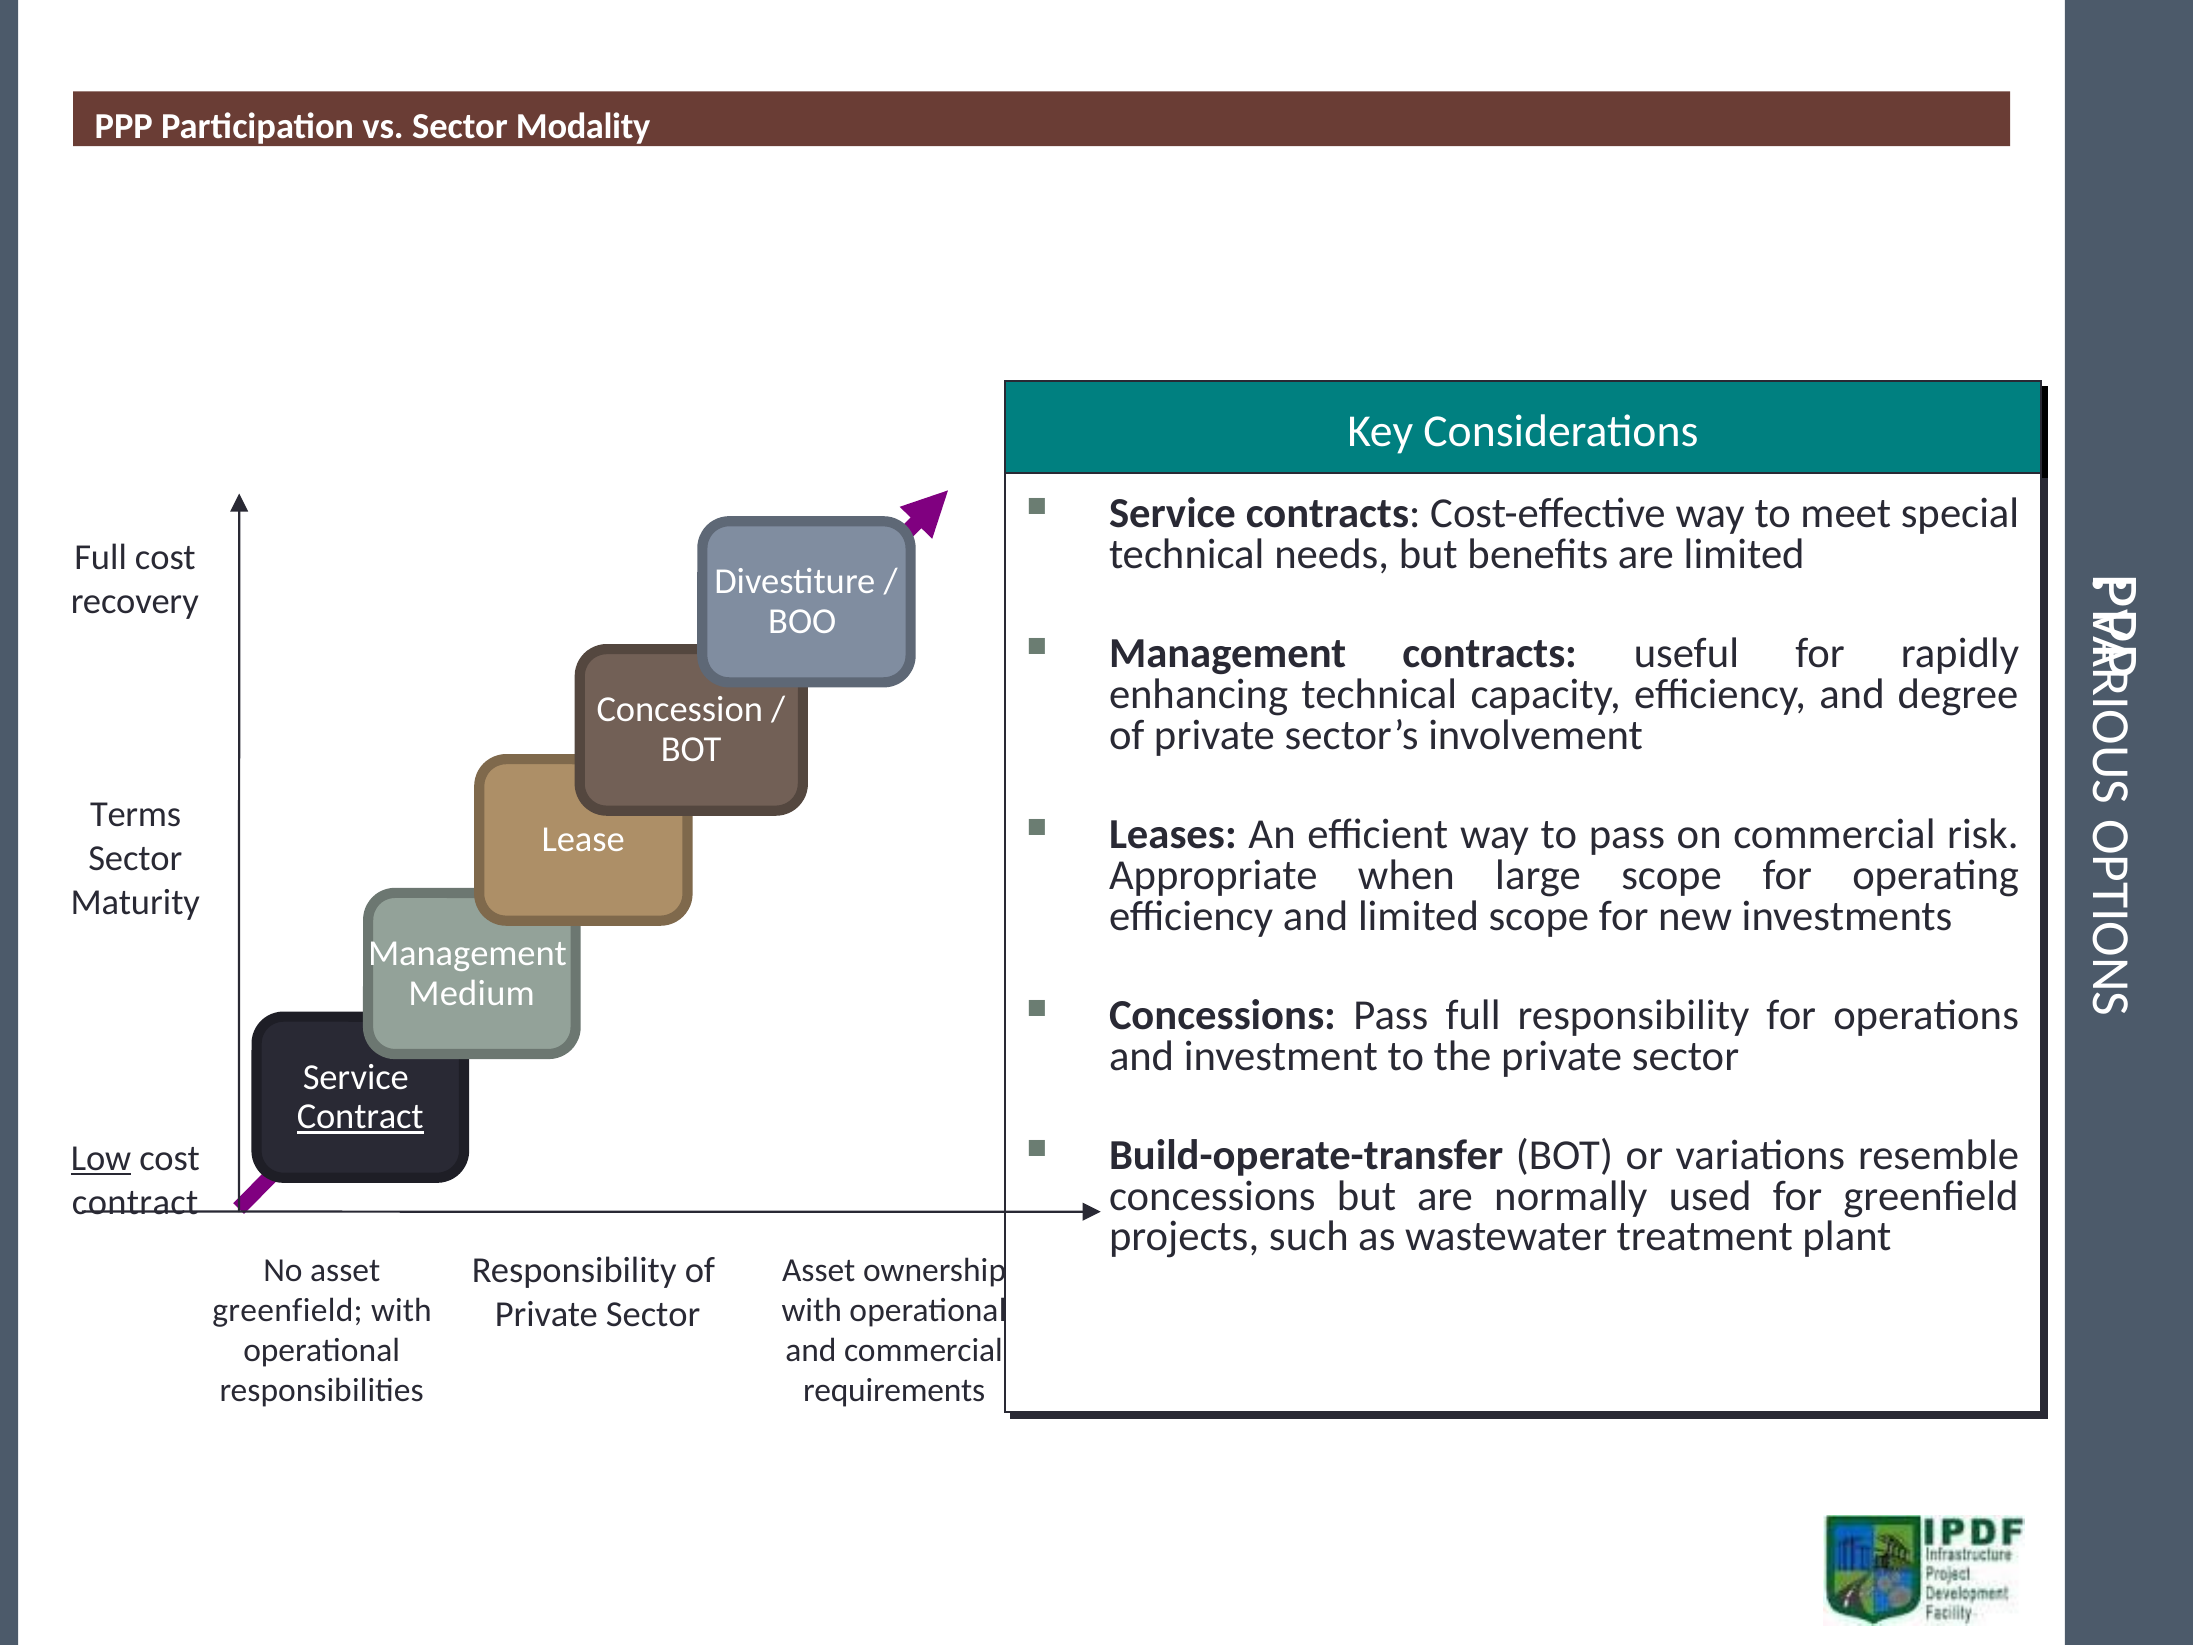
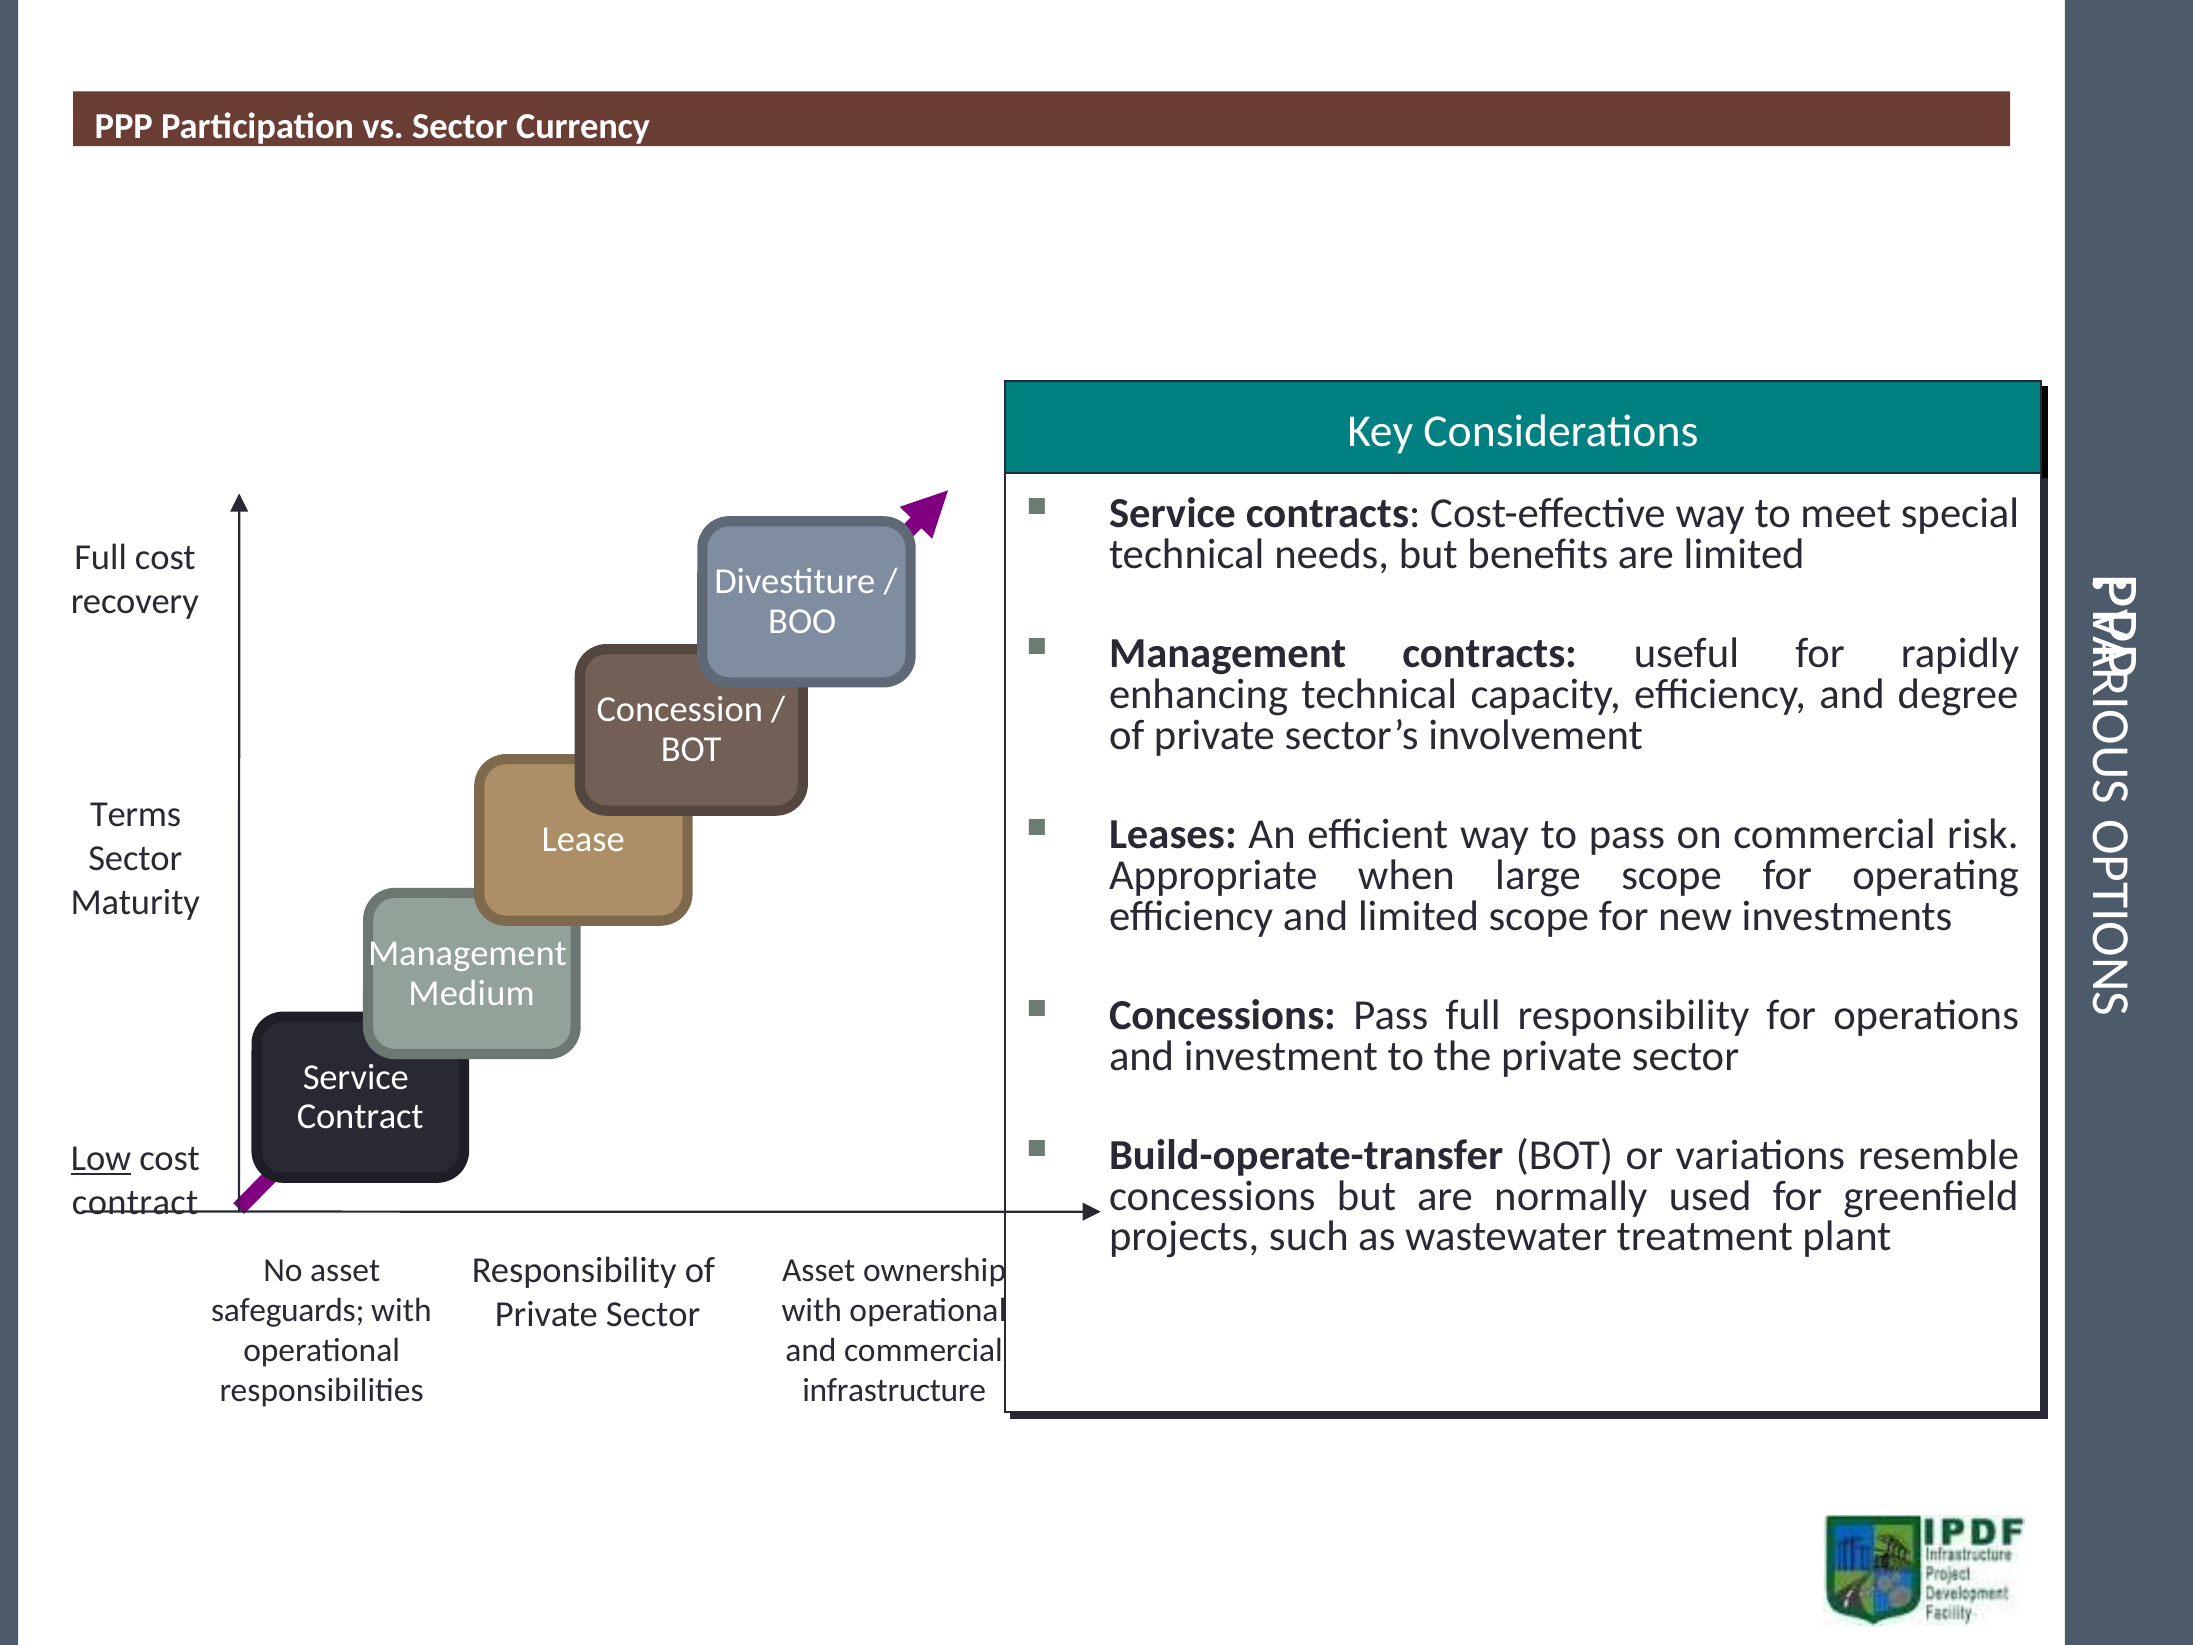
Modality: Modality -> Currency
Contract at (360, 1117) underline: present -> none
greenfield at (287, 1310): greenfield -> safeguards
requirements: requirements -> infrastructure
